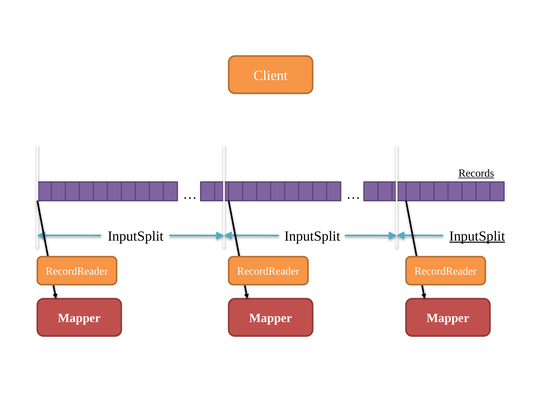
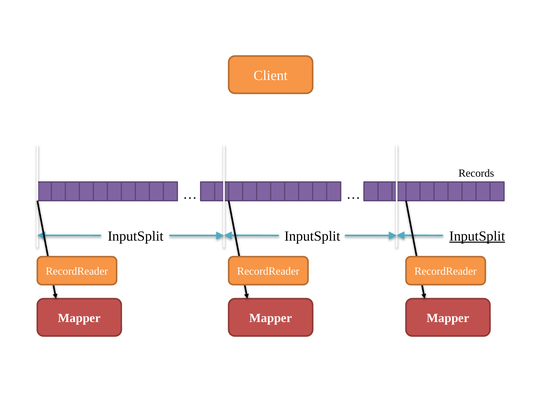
Records underline: present -> none
